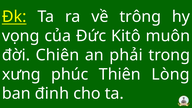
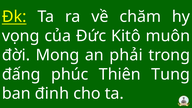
trông: trông -> chăm
Chiên: Chiên -> Mong
xưng: xưng -> đấng
Lòng: Lòng -> Tụng
